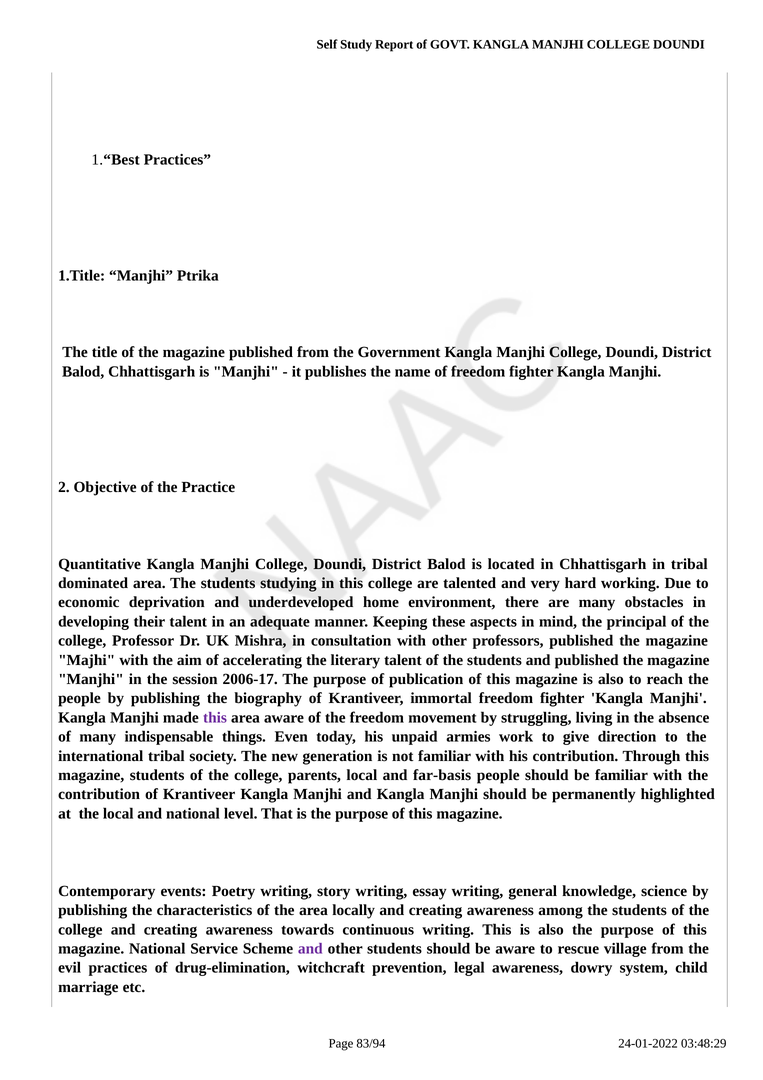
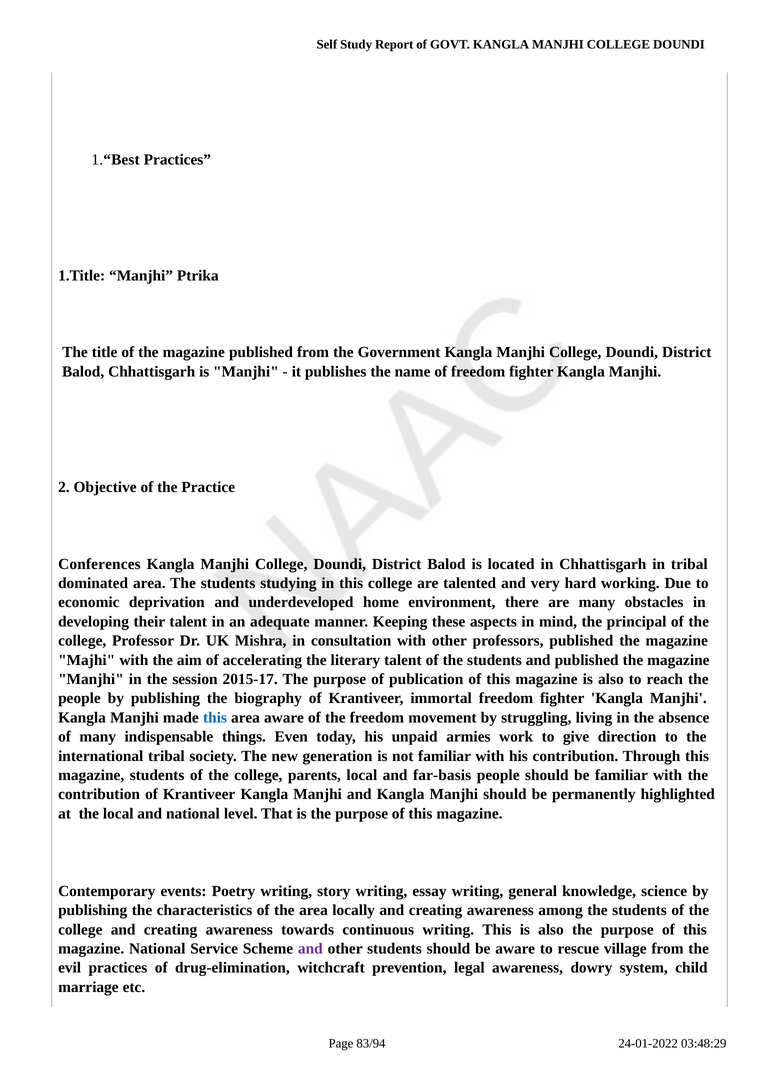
Quantitative: Quantitative -> Conferences
2006-17: 2006-17 -> 2015-17
this at (215, 717) colour: purple -> blue
